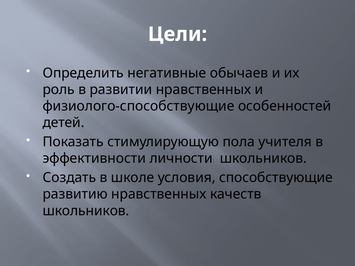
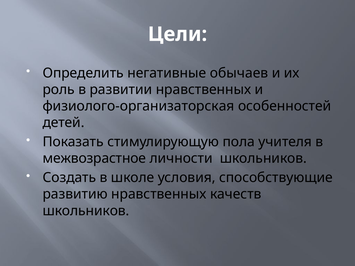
физиолого-способствующие: физиолого-способствующие -> физиолого-организаторская
эффективности: эффективности -> межвозрастное
